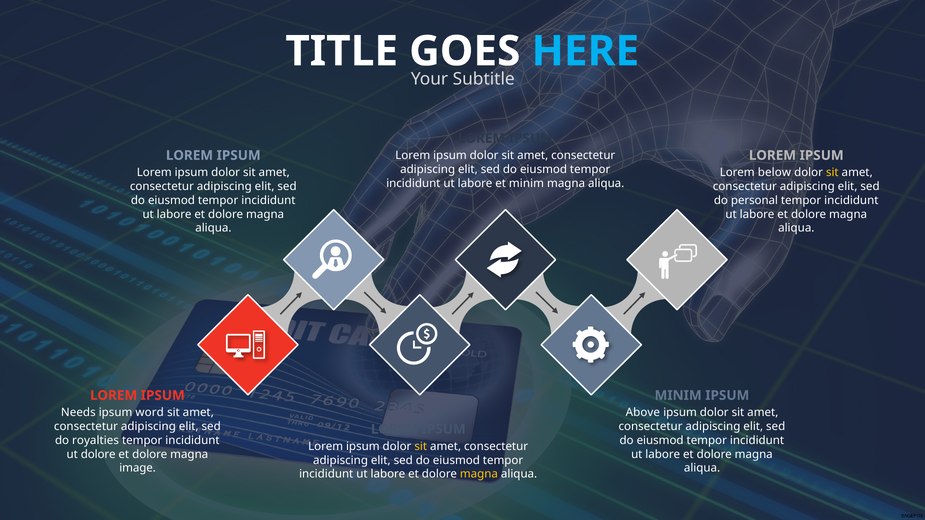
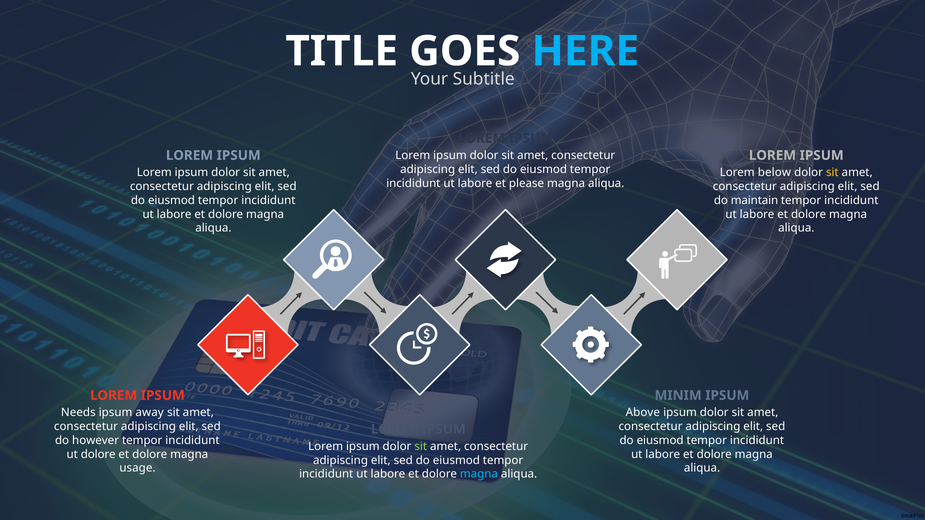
et minim: minim -> please
personal: personal -> maintain
word: word -> away
royalties: royalties -> however
sit at (421, 447) colour: yellow -> light green
image: image -> usage
magna at (479, 474) colour: yellow -> light blue
